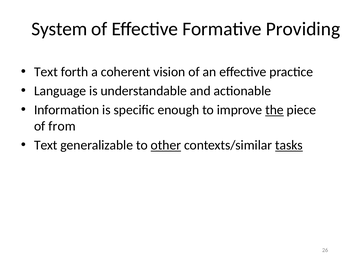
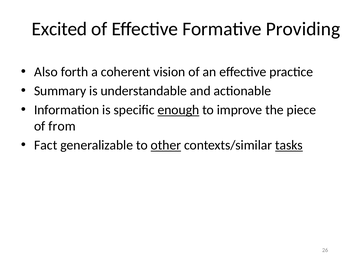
System: System -> Excited
Text at (46, 72): Text -> Also
Language: Language -> Summary
enough underline: none -> present
the underline: present -> none
Text at (46, 145): Text -> Fact
